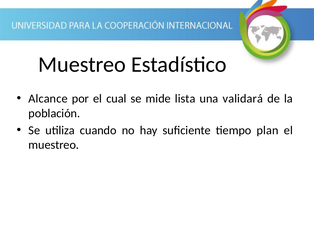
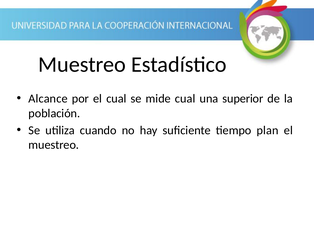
mide lista: lista -> cual
validará: validará -> superior
